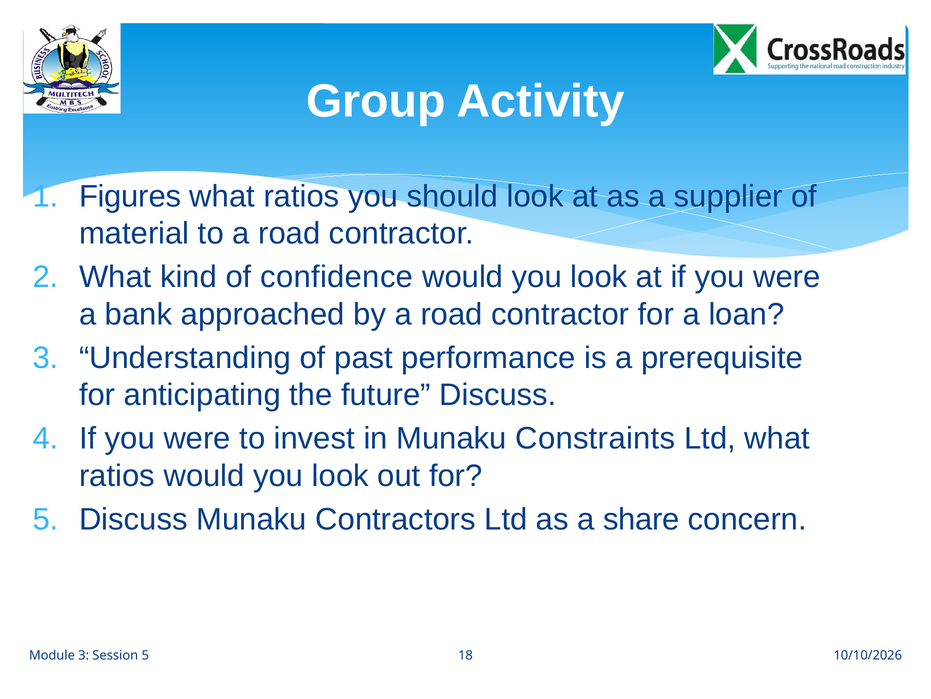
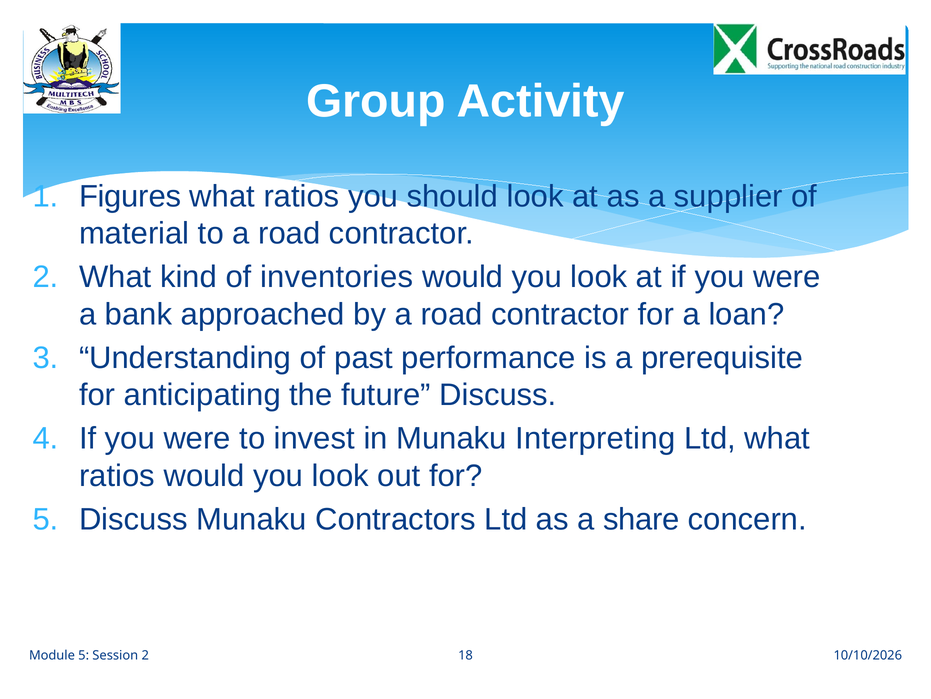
confidence: confidence -> inventories
Constraints: Constraints -> Interpreting
Module 3: 3 -> 5
Session 5: 5 -> 2
